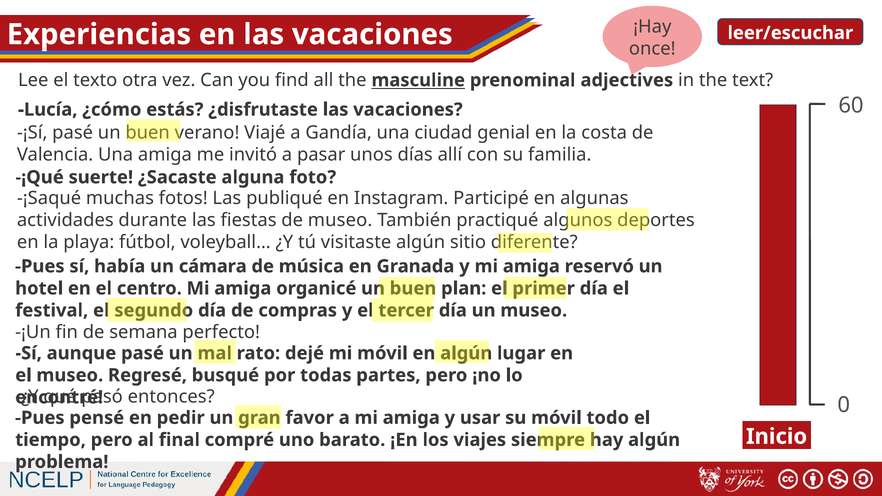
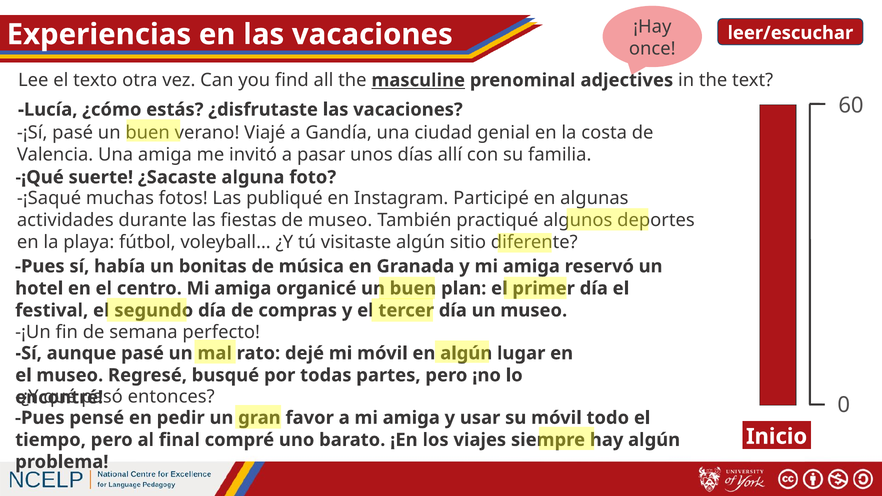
cámara: cámara -> bonitas
